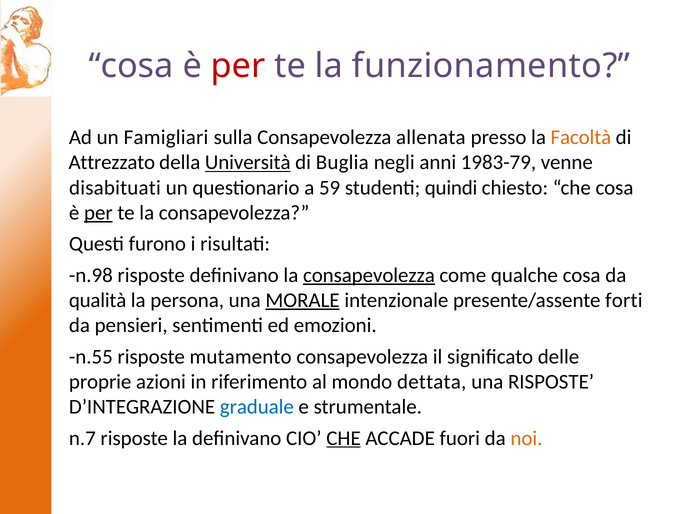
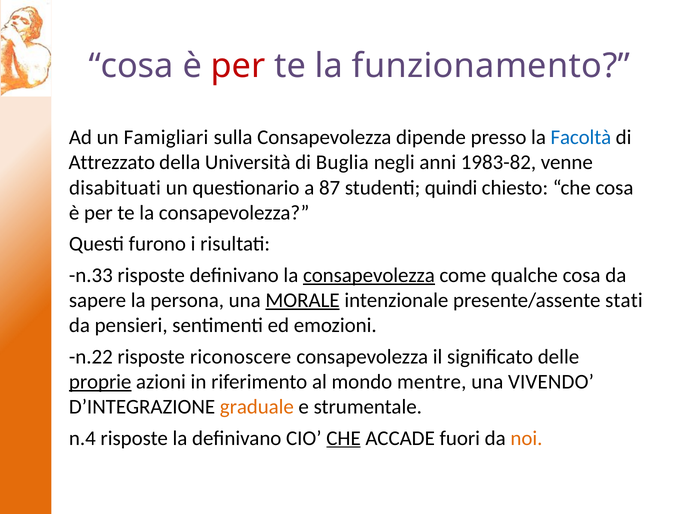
allenata: allenata -> dipende
Facoltà colour: orange -> blue
Università underline: present -> none
1983-79: 1983-79 -> 1983-82
59: 59 -> 87
per at (98, 213) underline: present -> none
n.98: n.98 -> n.33
qualità: qualità -> sapere
forti: forti -> stati
n.55: n.55 -> n.22
mutamento: mutamento -> riconoscere
proprie underline: none -> present
dettata: dettata -> mentre
una RISPOSTE: RISPOSTE -> VIVENDO
graduale colour: blue -> orange
n.7: n.7 -> n.4
